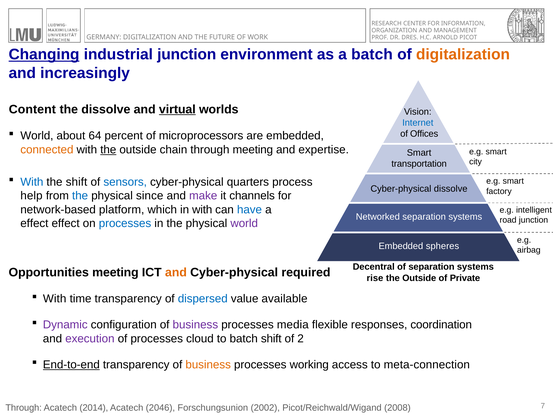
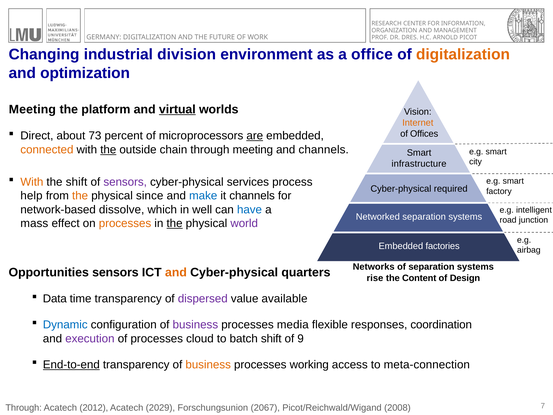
Changing underline: present -> none
industrial junction: junction -> division
a batch: batch -> office
increasingly: increasingly -> optimization
Content at (32, 109): Content -> Meeting
the dissolve: dissolve -> platform
Internet colour: blue -> orange
World at (37, 136): World -> Direct
64: 64 -> 73
are underline: none -> present
and expertise: expertise -> channels
transportation: transportation -> infrastructure
With at (32, 182) colour: blue -> orange
sensors at (125, 182) colour: blue -> purple
quarters: quarters -> services
Cyber-physical dissolve: dissolve -> required
the at (80, 196) colour: blue -> orange
make colour: purple -> blue
platform: platform -> dissolve
in with: with -> well
effect at (34, 223): effect -> mass
processes at (125, 223) colour: blue -> orange
the at (175, 223) underline: none -> present
spheres: spheres -> factories
Decentral: Decentral -> Networks
Opportunities meeting: meeting -> sensors
required: required -> quarters
Outside at (419, 278): Outside -> Content
Private: Private -> Design
With at (55, 299): With -> Data
dispersed colour: blue -> purple
Dynamic colour: purple -> blue
2: 2 -> 9
2014: 2014 -> 2012
2046: 2046 -> 2029
2002: 2002 -> 2067
